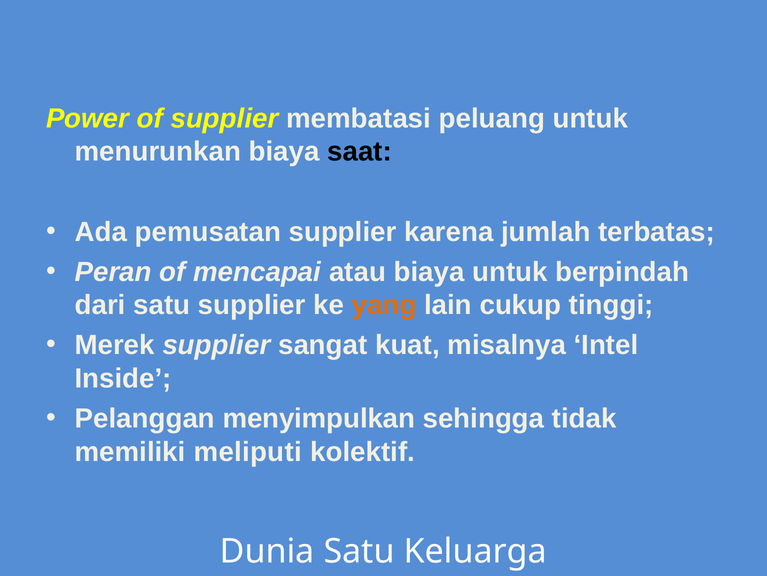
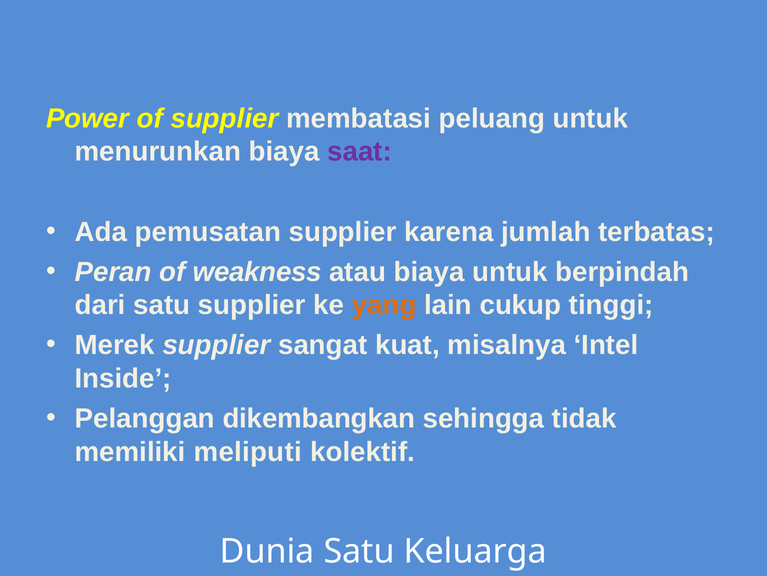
saat colour: black -> purple
mencapai: mencapai -> weakness
menyimpulkan: menyimpulkan -> dikembangkan
